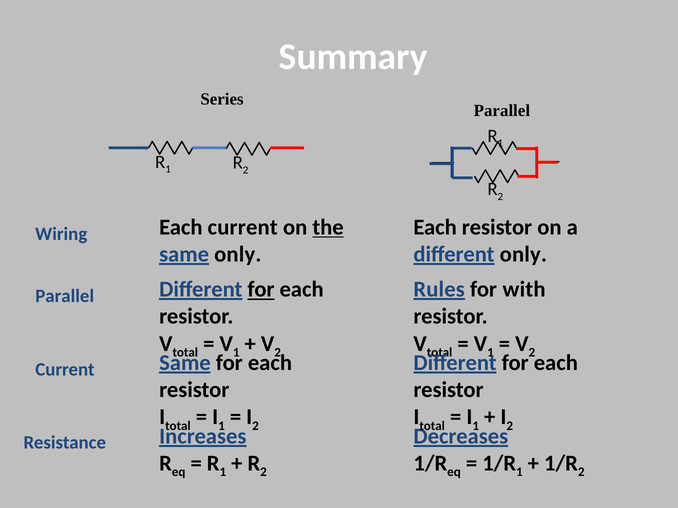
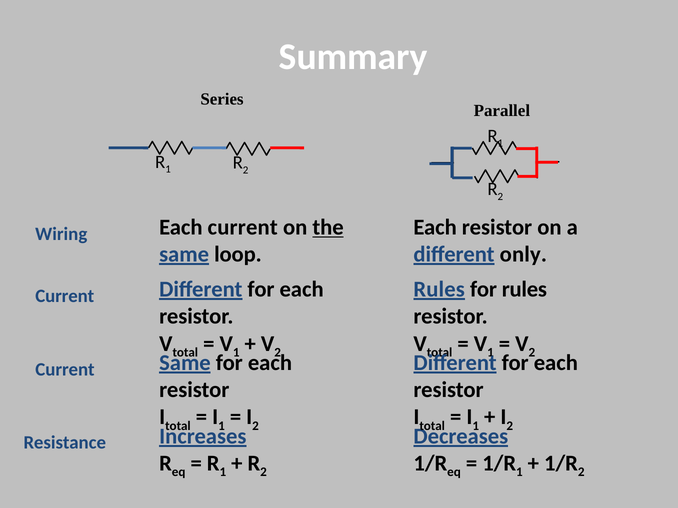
same only: only -> loop
for at (261, 290) underline: present -> none
for with: with -> rules
Parallel at (65, 296): Parallel -> Current
